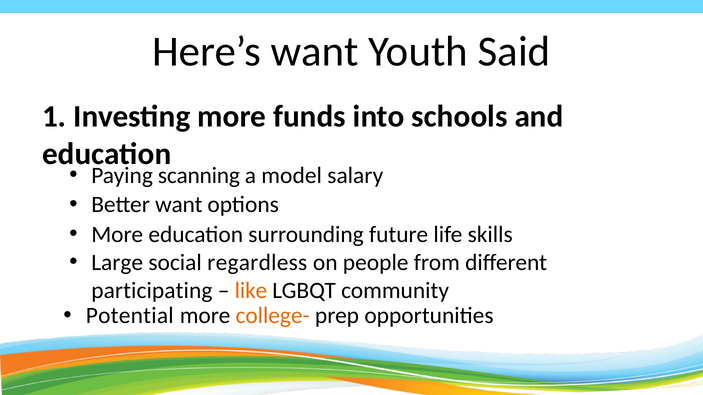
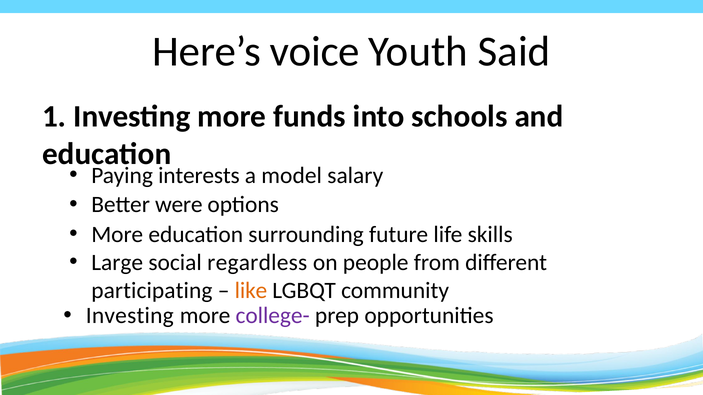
Here’s want: want -> voice
scanning: scanning -> interests
Better want: want -> were
Potential at (130, 316): Potential -> Investing
college- colour: orange -> purple
